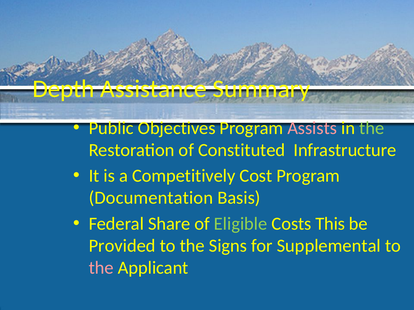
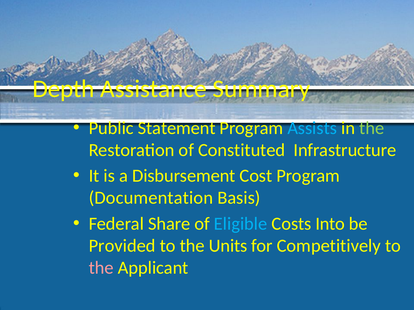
Objectives: Objectives -> Statement
Assists colour: pink -> light blue
Competitively: Competitively -> Disbursement
Eligible colour: light green -> light blue
This: This -> Into
Signs: Signs -> Units
Supplemental: Supplemental -> Competitively
